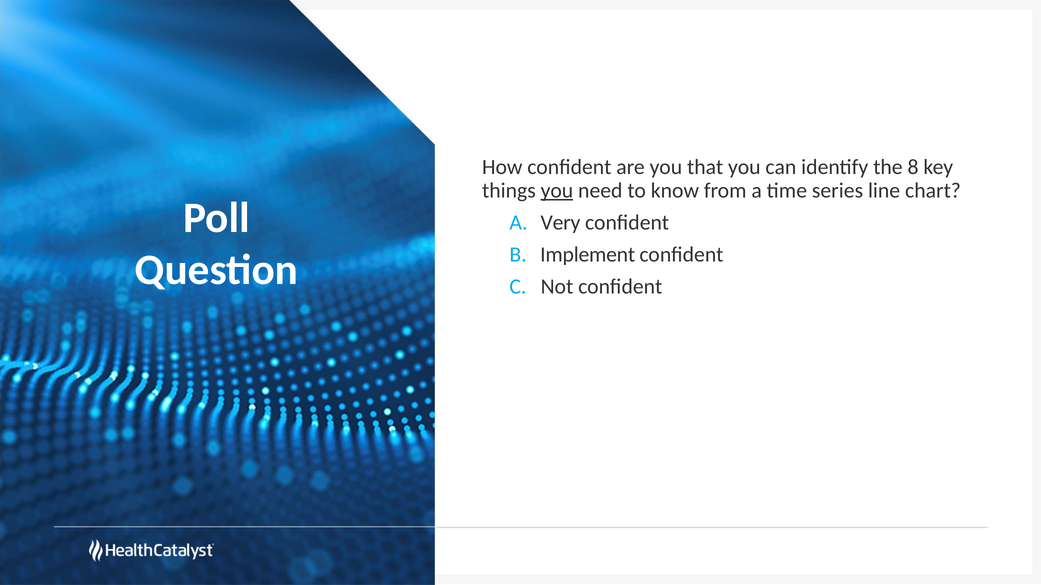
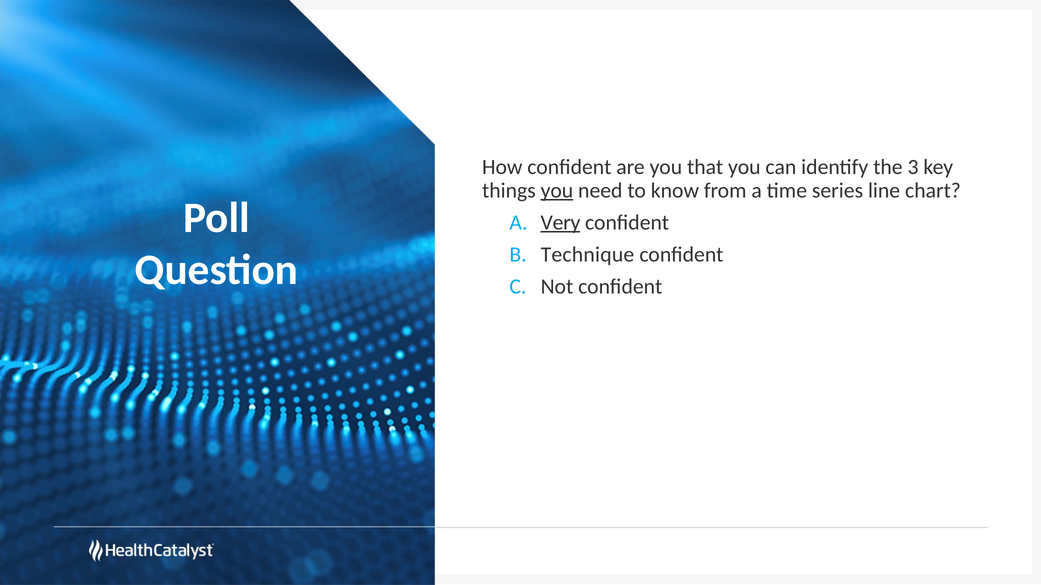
8: 8 -> 3
Very underline: none -> present
Implement: Implement -> Technique
